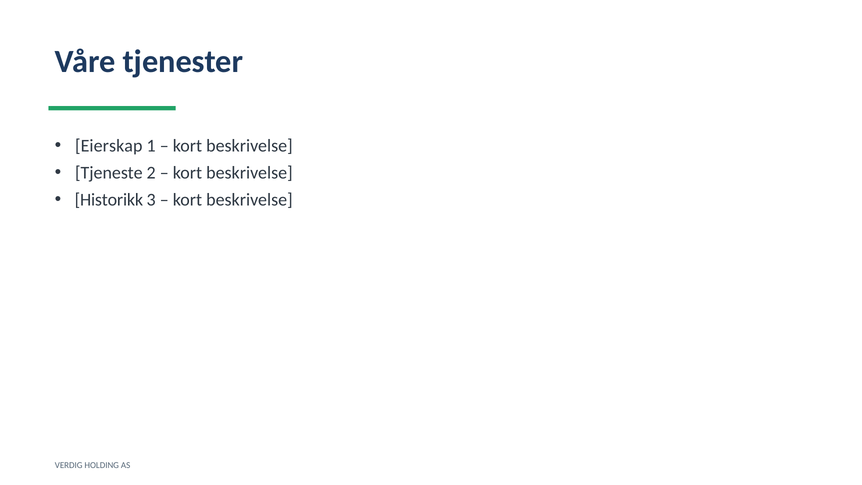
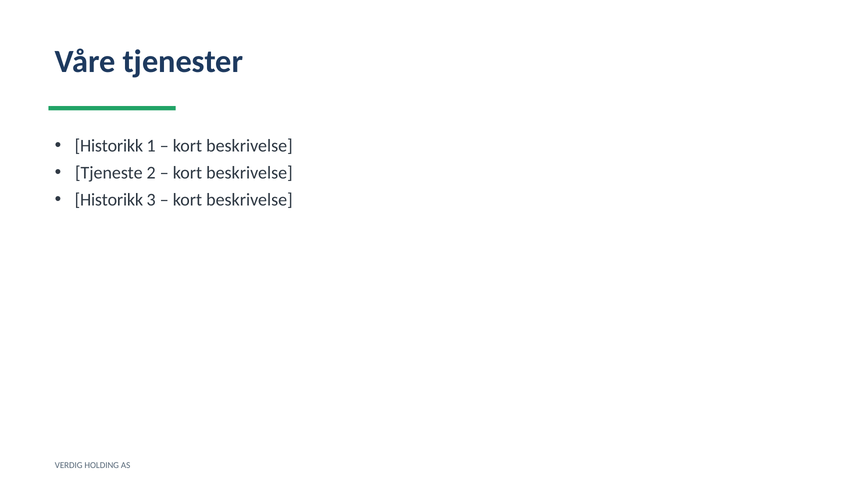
Eierskap at (109, 146): Eierskap -> Historikk
